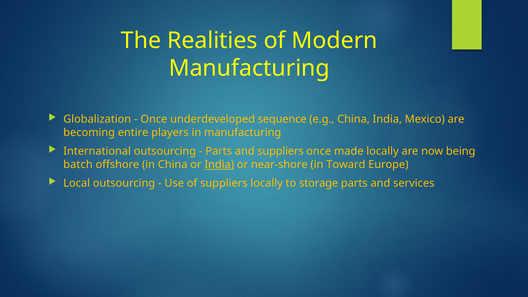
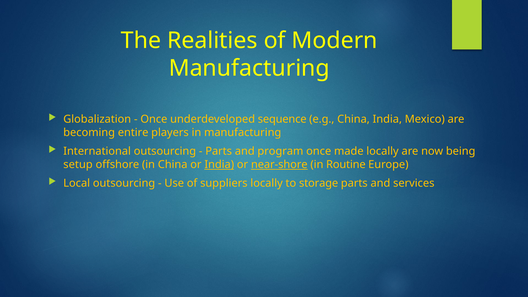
and suppliers: suppliers -> program
batch: batch -> setup
near-shore underline: none -> present
Toward: Toward -> Routine
